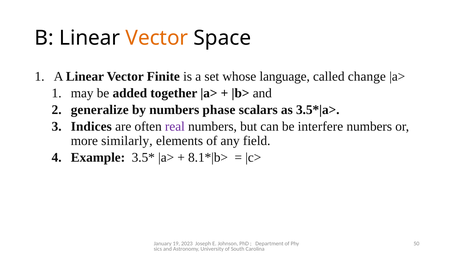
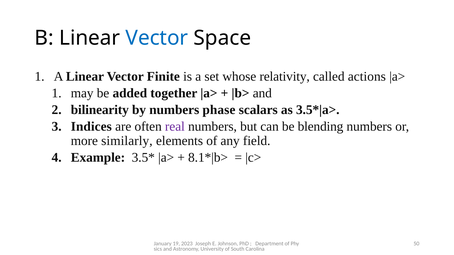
Vector at (157, 38) colour: orange -> blue
language: language -> relativity
change: change -> actions
generalize: generalize -> bilinearity
interfere: interfere -> blending
